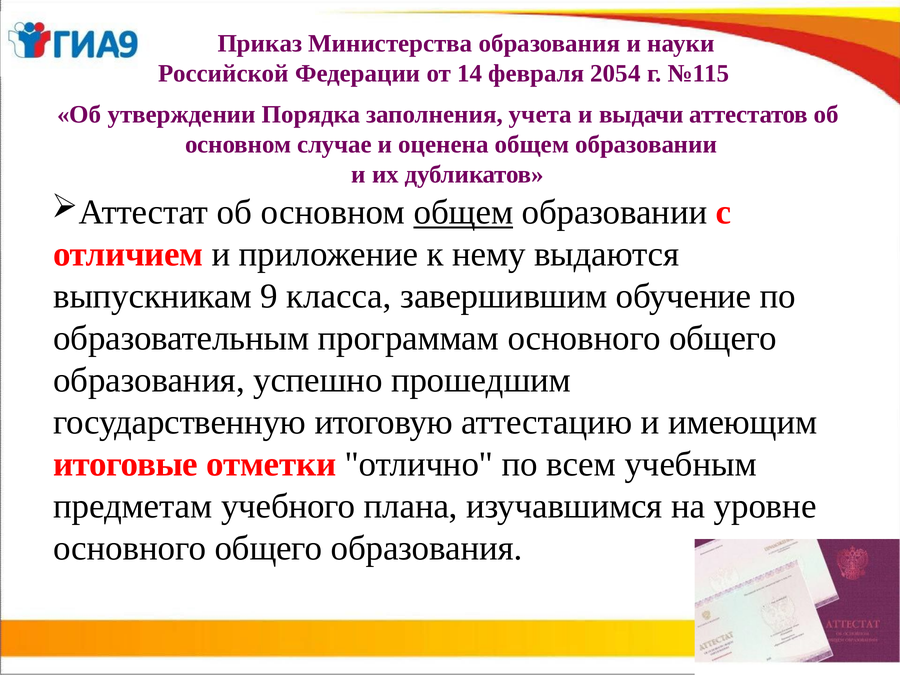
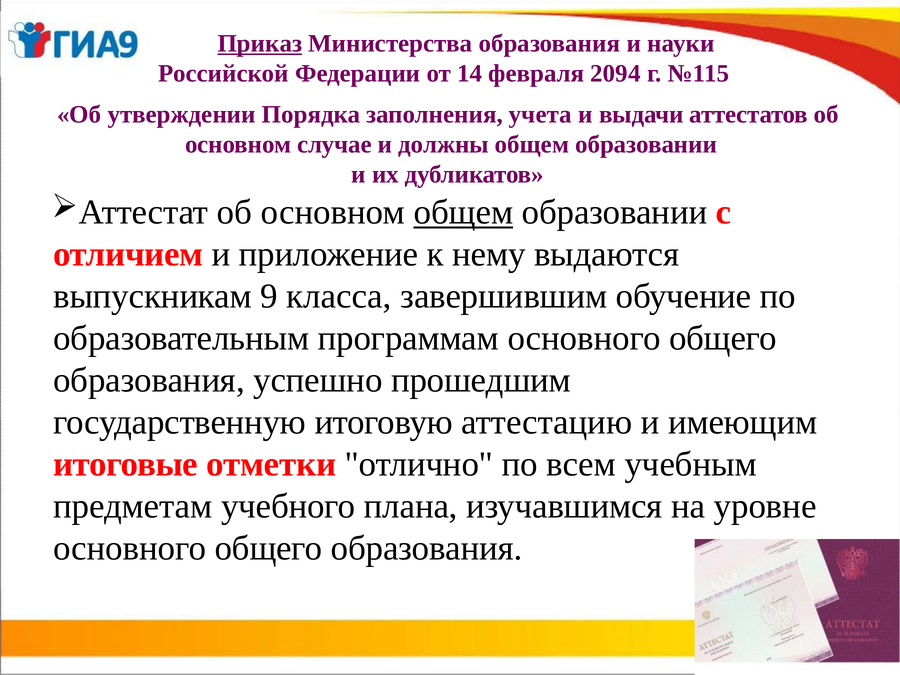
Приказ underline: none -> present
2054: 2054 -> 2094
оценена: оценена -> должны
